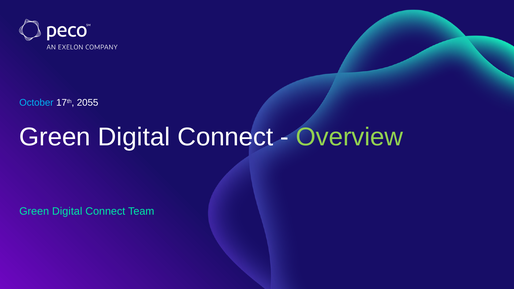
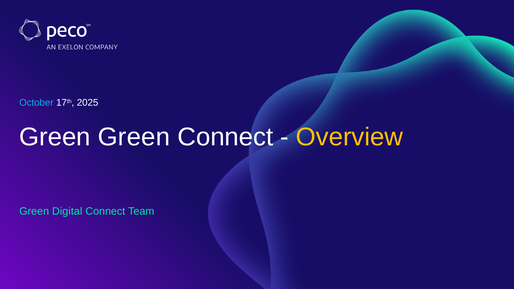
2055: 2055 -> 2025
Digital at (134, 137): Digital -> Green
Overview colour: light green -> yellow
